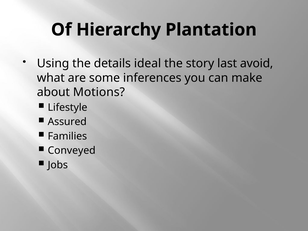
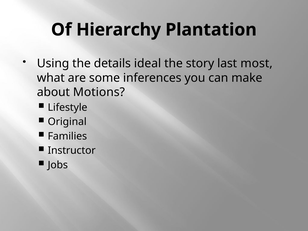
avoid: avoid -> most
Assured: Assured -> Original
Conveyed: Conveyed -> Instructor
